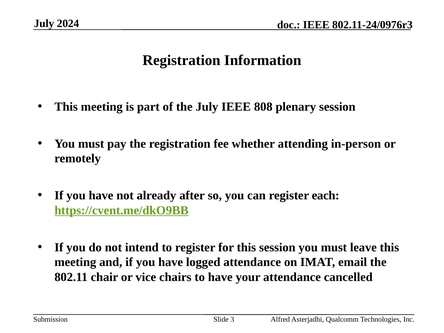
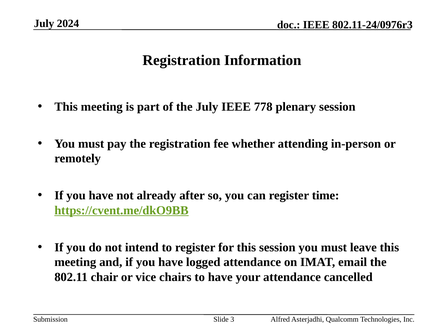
808: 808 -> 778
each: each -> time
